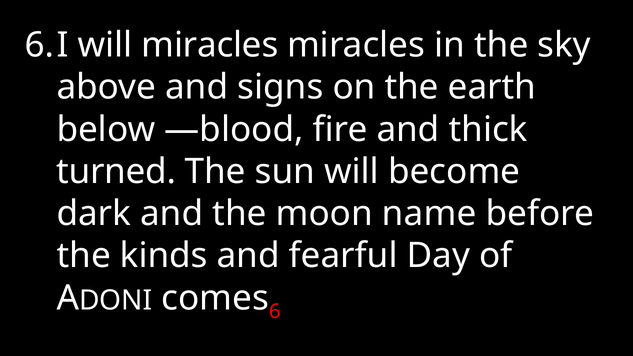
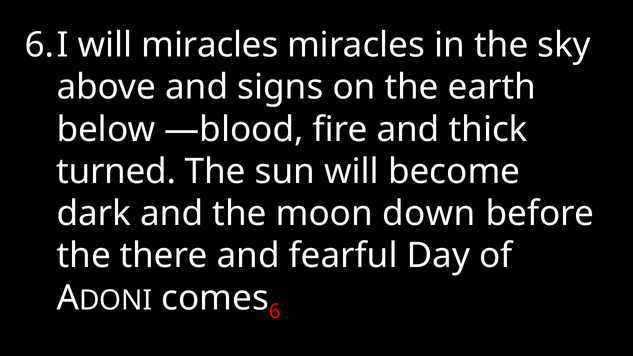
name: name -> down
kinds: kinds -> there
